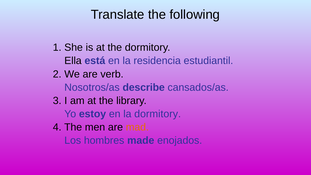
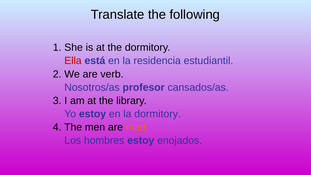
Ella colour: black -> red
describe: describe -> profesor
hombres made: made -> estoy
